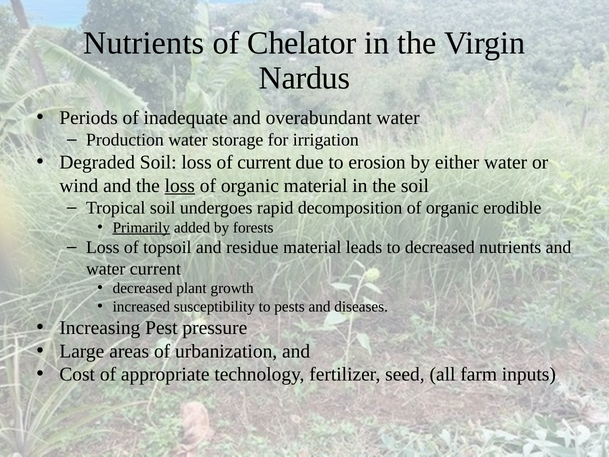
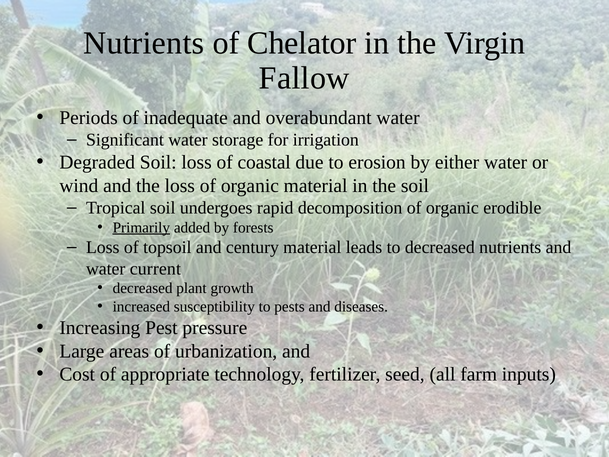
Nardus: Nardus -> Fallow
Production: Production -> Significant
of current: current -> coastal
loss at (180, 186) underline: present -> none
residue: residue -> century
